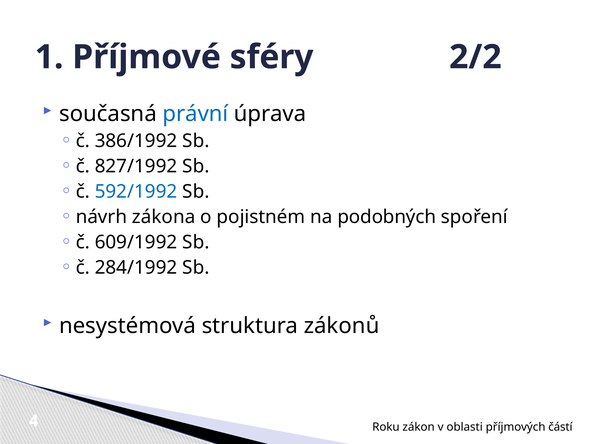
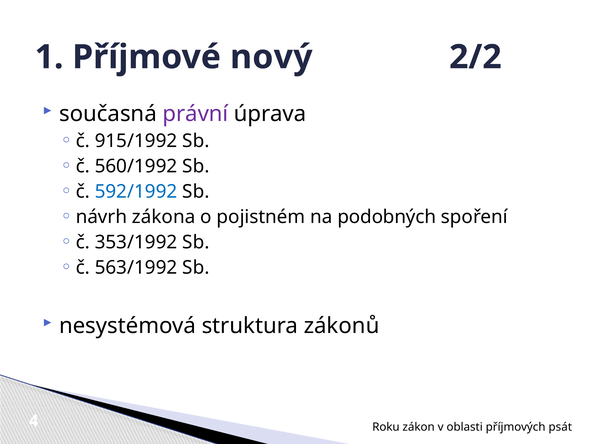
sféry: sféry -> nový
právní colour: blue -> purple
386/1992: 386/1992 -> 915/1992
827/1992: 827/1992 -> 560/1992
609/1992: 609/1992 -> 353/1992
284/1992: 284/1992 -> 563/1992
částí: částí -> psát
